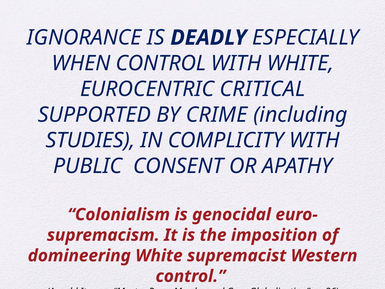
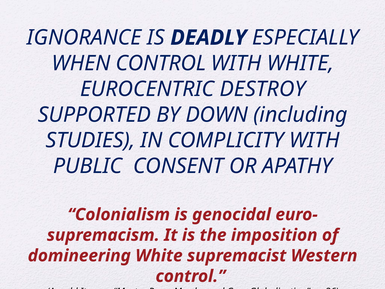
CRITICAL: CRITICAL -> DESTROY
CRIME: CRIME -> DOWN
